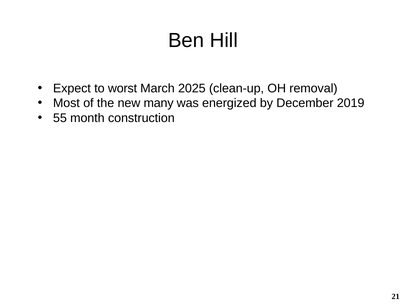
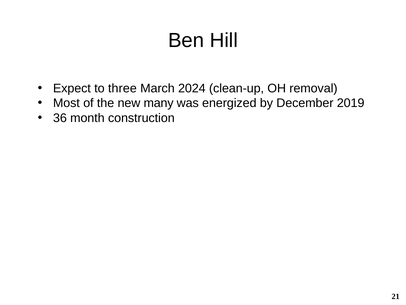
worst: worst -> three
2025: 2025 -> 2024
55: 55 -> 36
